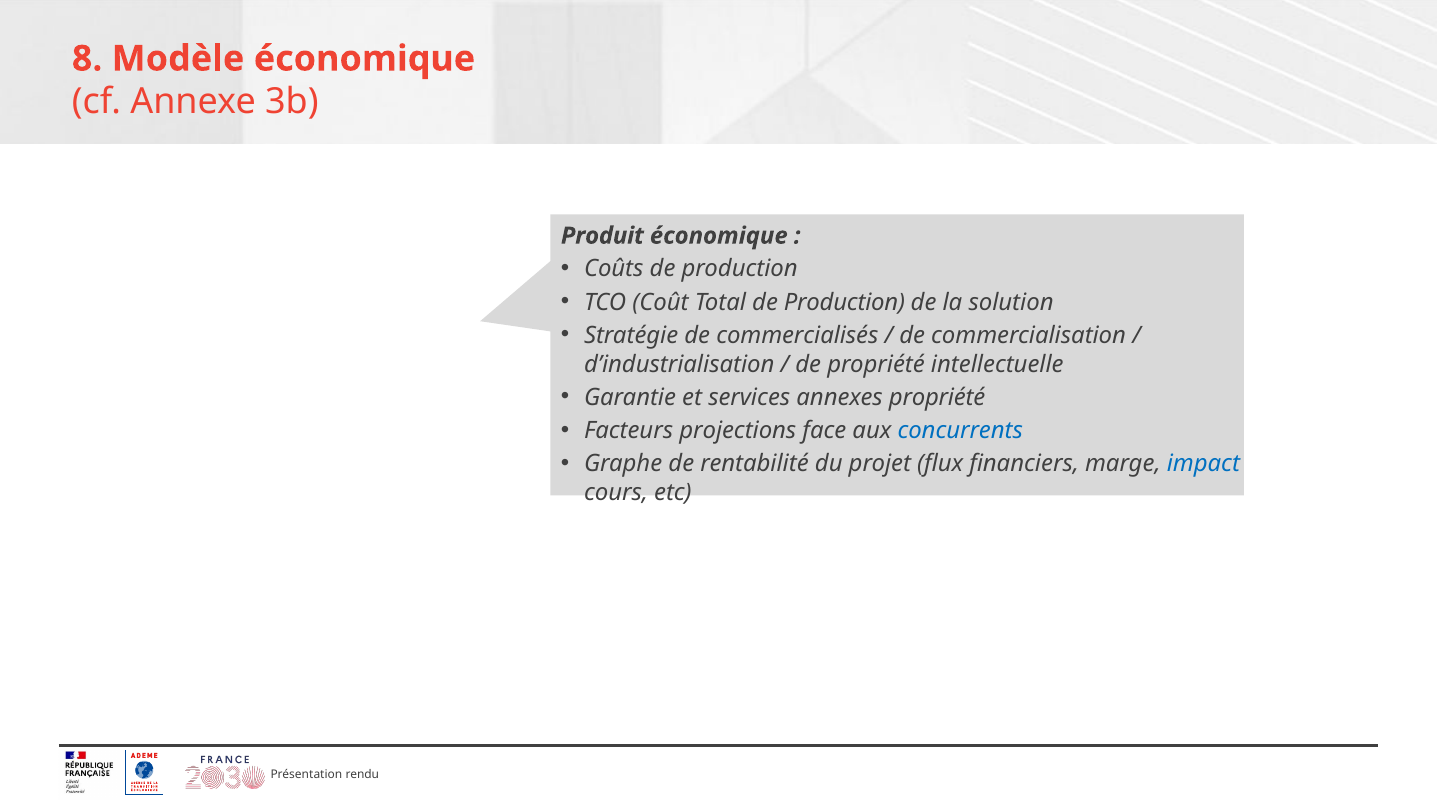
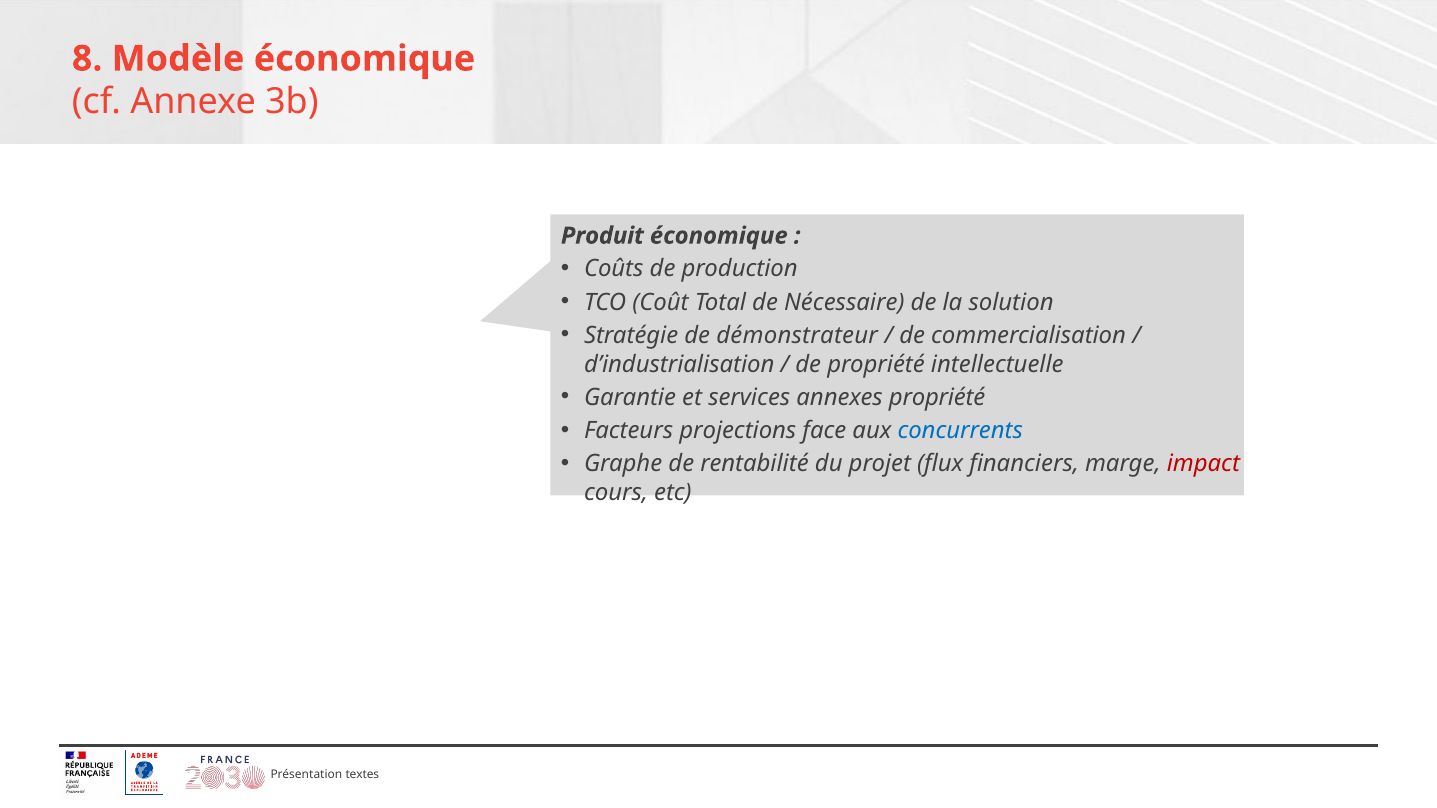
Total de Production: Production -> Nécessaire
commercialisés: commercialisés -> démonstrateur
impact colour: blue -> red
rendu: rendu -> textes
